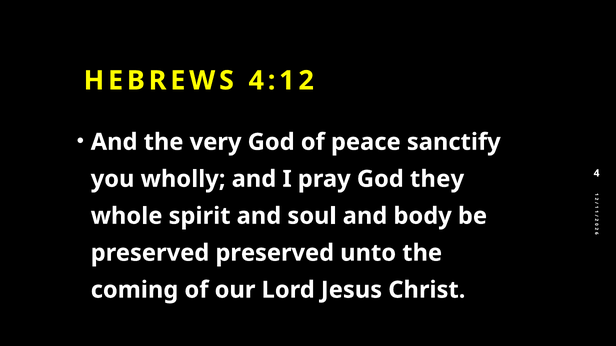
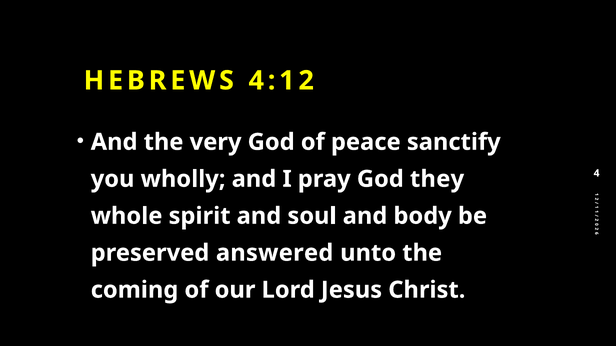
preserved preserved: preserved -> answered
